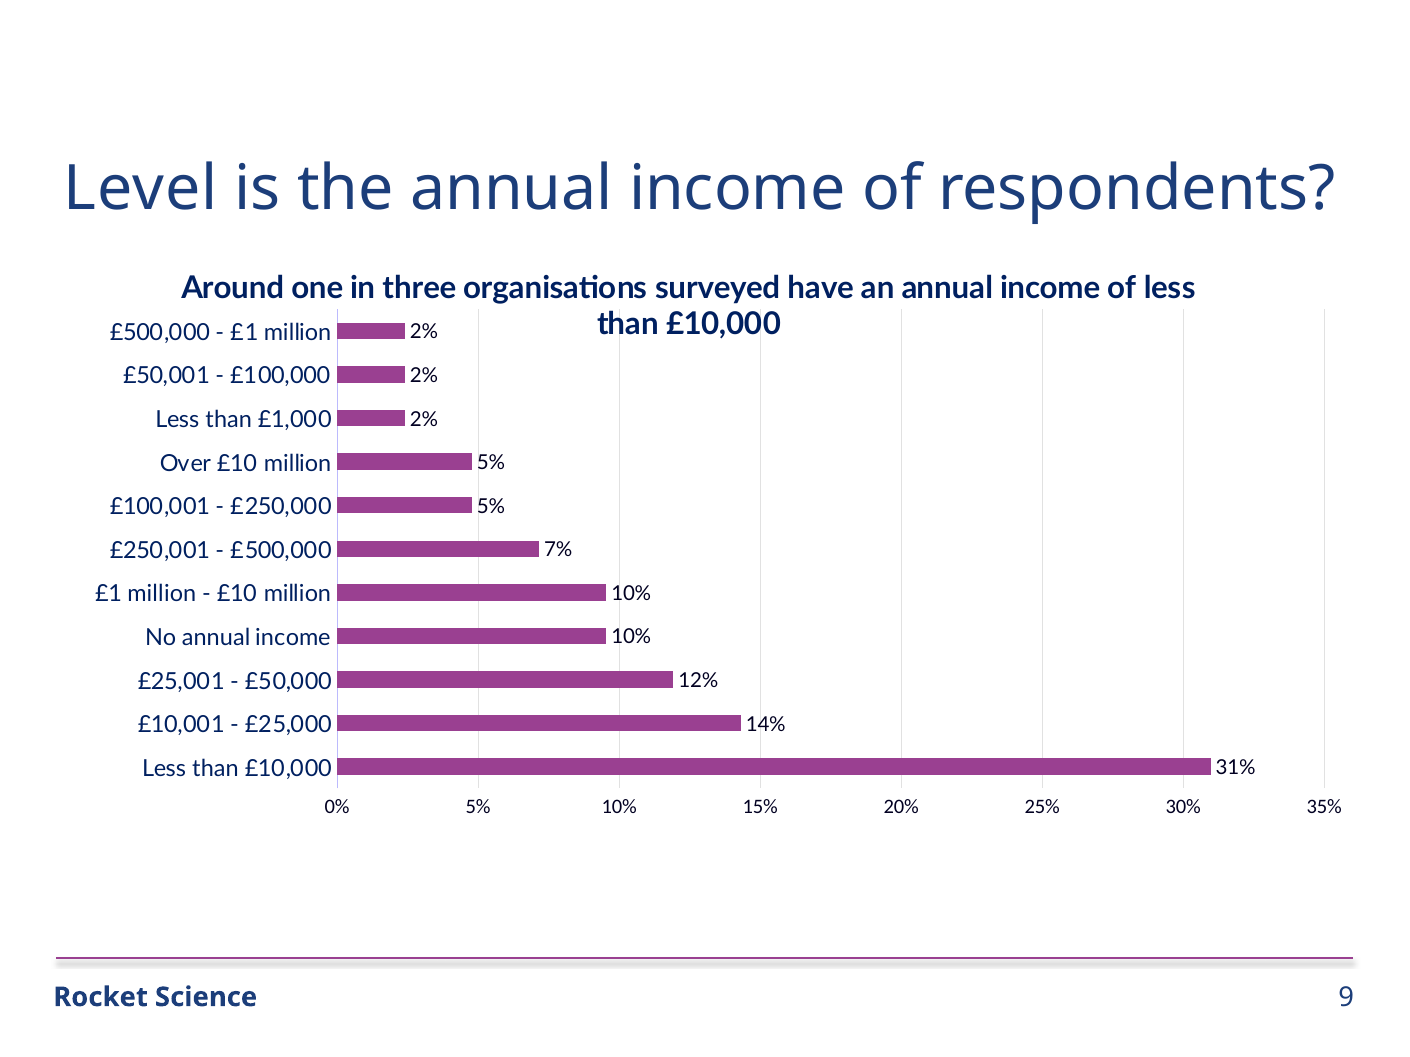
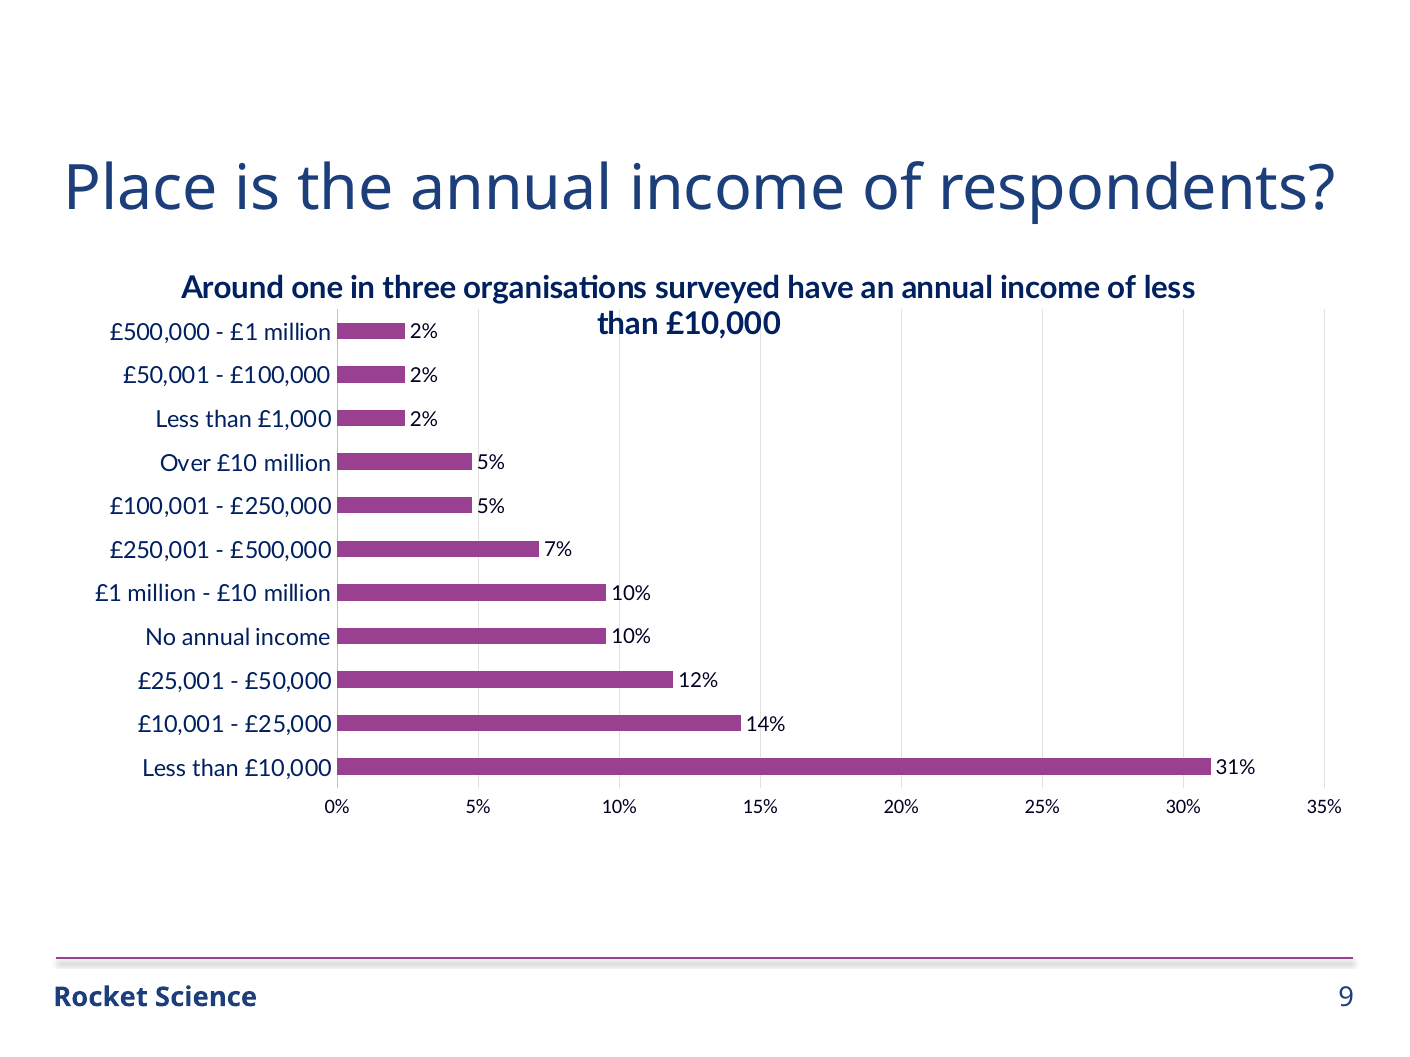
Level: Level -> Place
